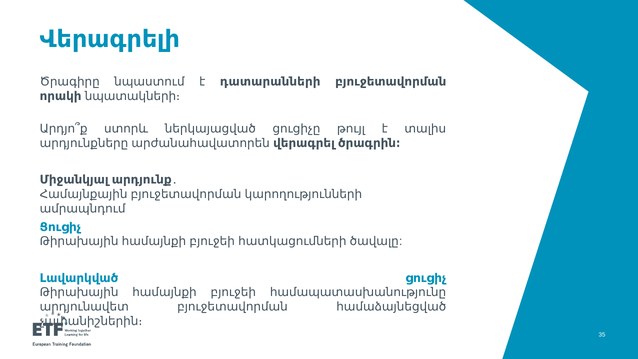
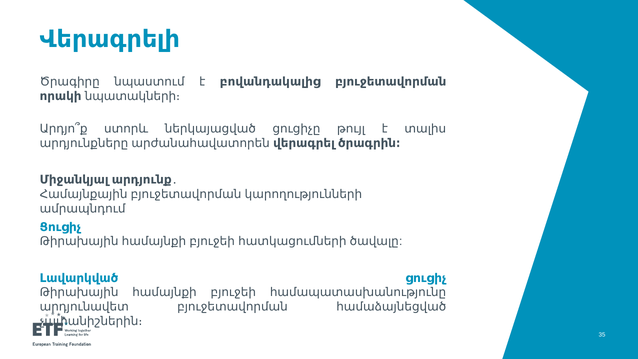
դատարանների: դատարանների -> բովանդակալից
